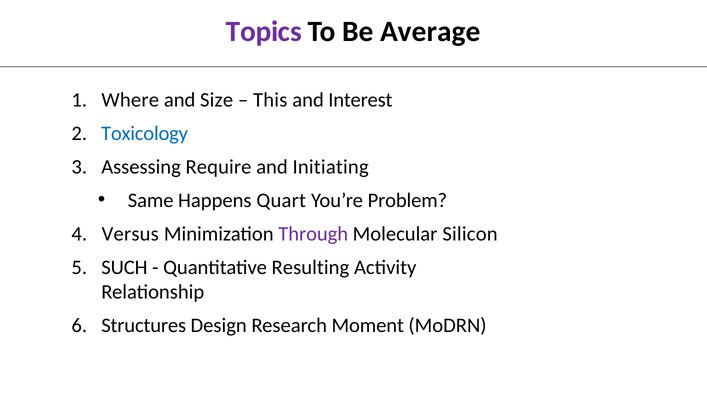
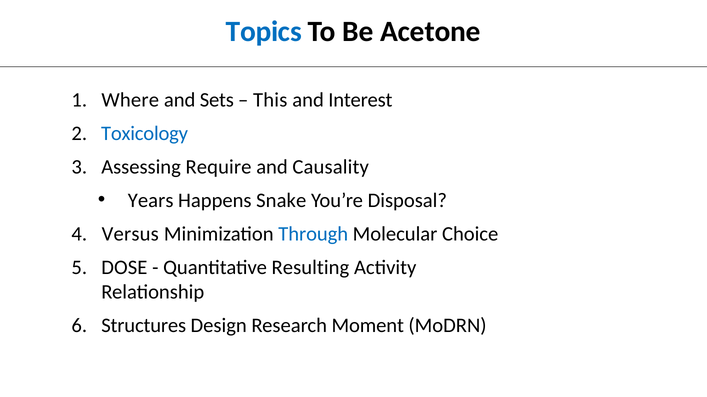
Topics colour: purple -> blue
Average: Average -> Acetone
Size: Size -> Sets
Initiating: Initiating -> Causality
Same: Same -> Years
Quart: Quart -> Snake
Problem: Problem -> Disposal
Through colour: purple -> blue
Silicon: Silicon -> Choice
SUCH: SUCH -> DOSE
